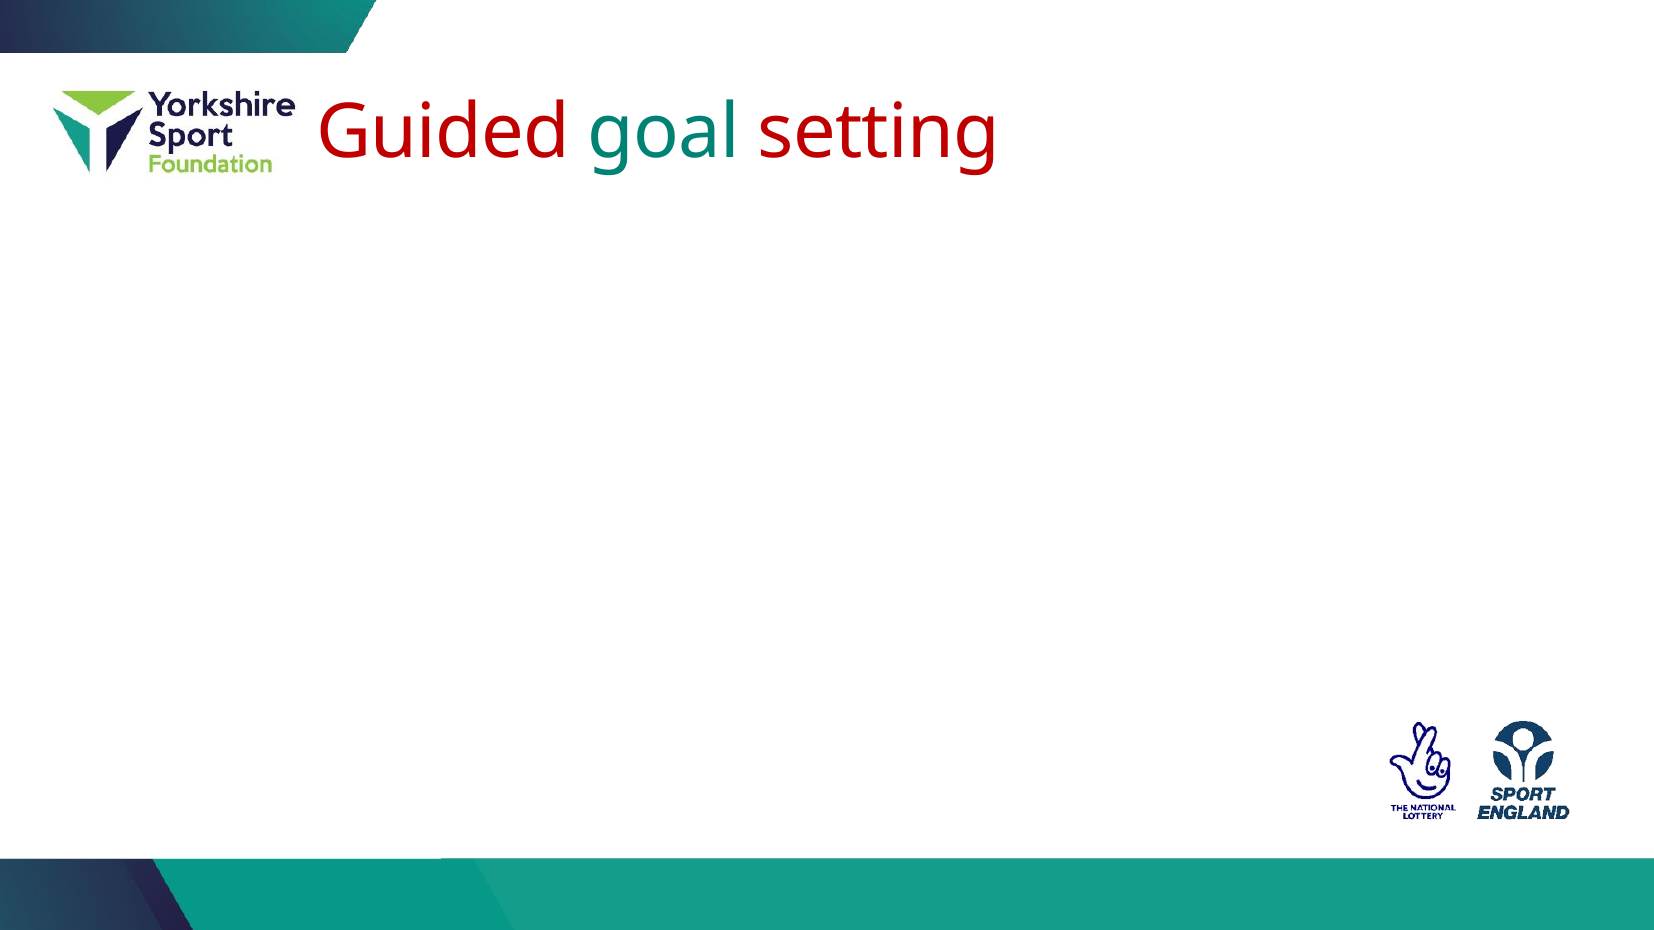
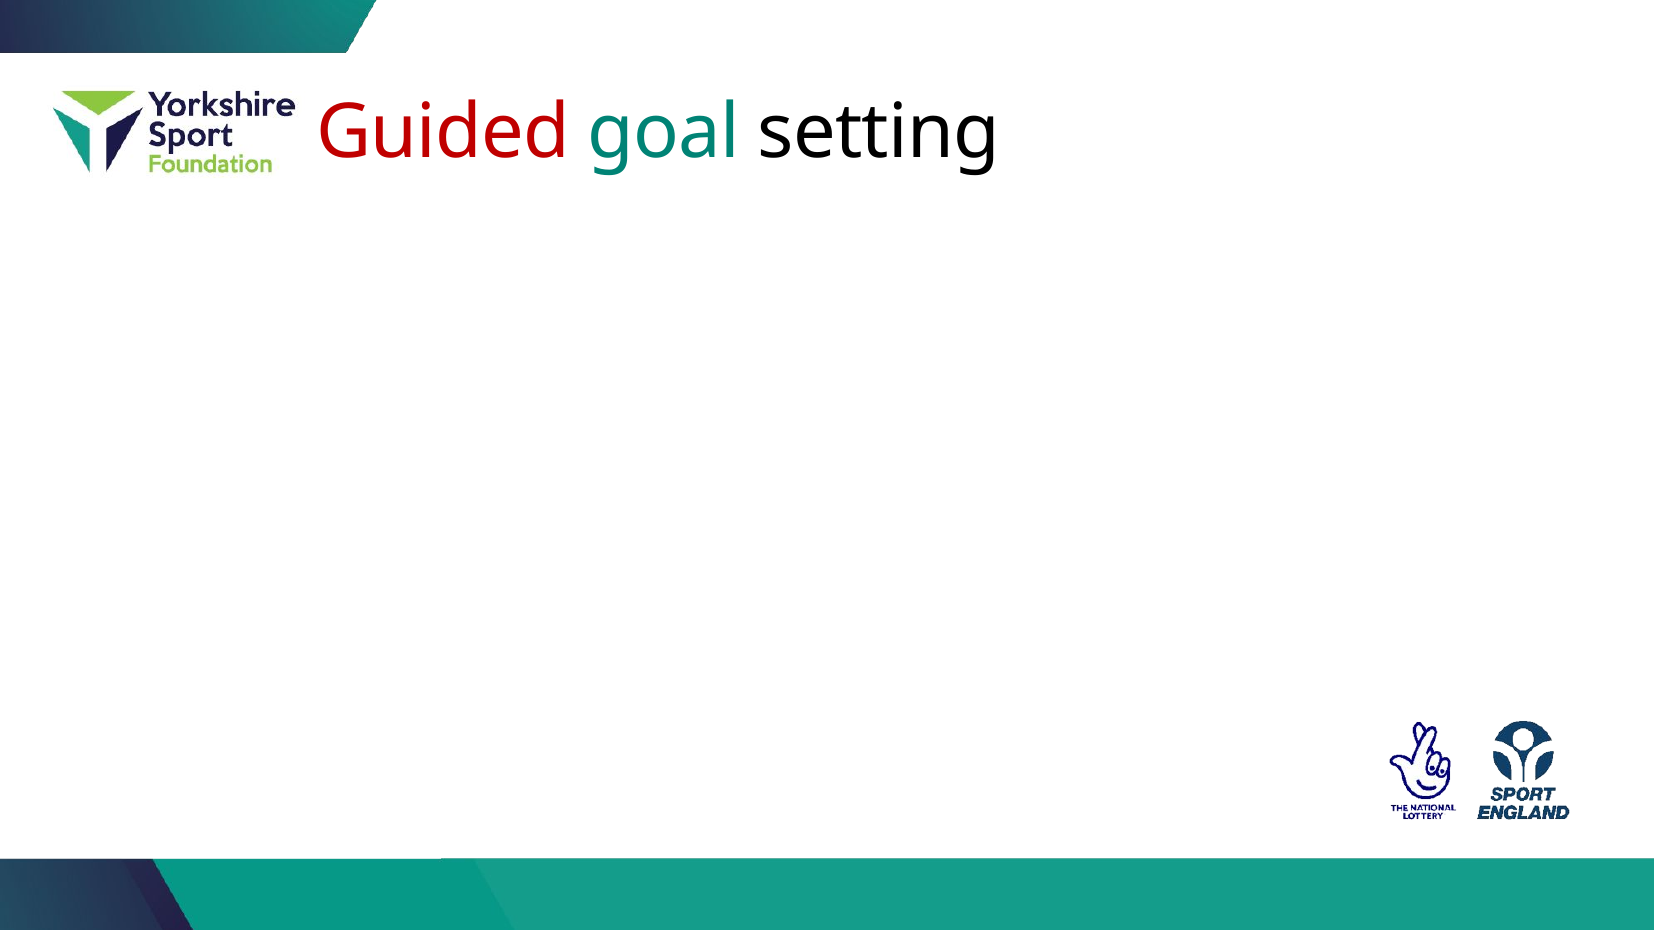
setting at (879, 132) colour: red -> black
